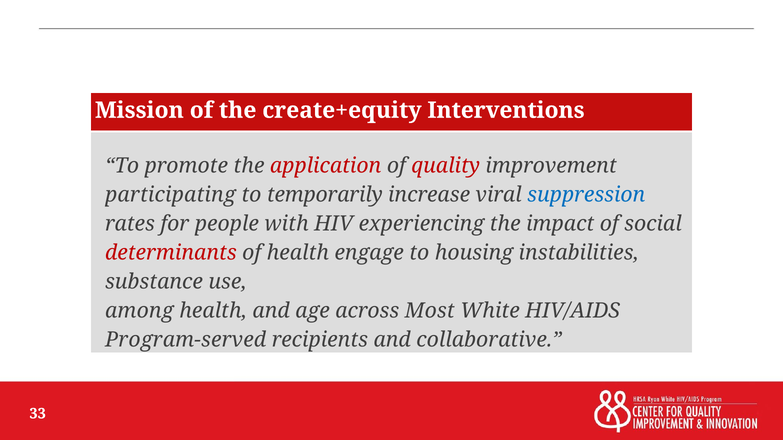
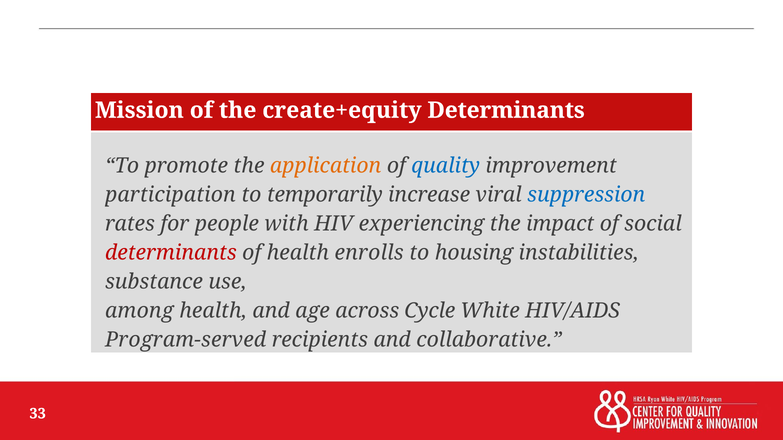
create+equity Interventions: Interventions -> Determinants
application colour: red -> orange
quality colour: red -> blue
participating: participating -> participation
engage: engage -> enrolls
Most: Most -> Cycle
